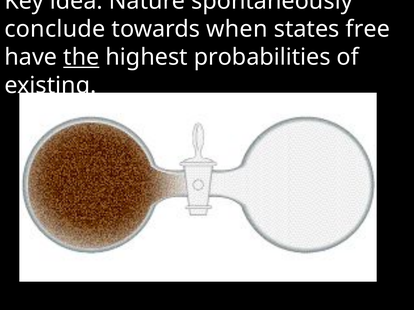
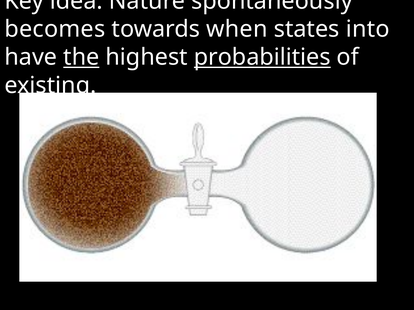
conclude: conclude -> becomes
free: free -> into
probabilities underline: none -> present
